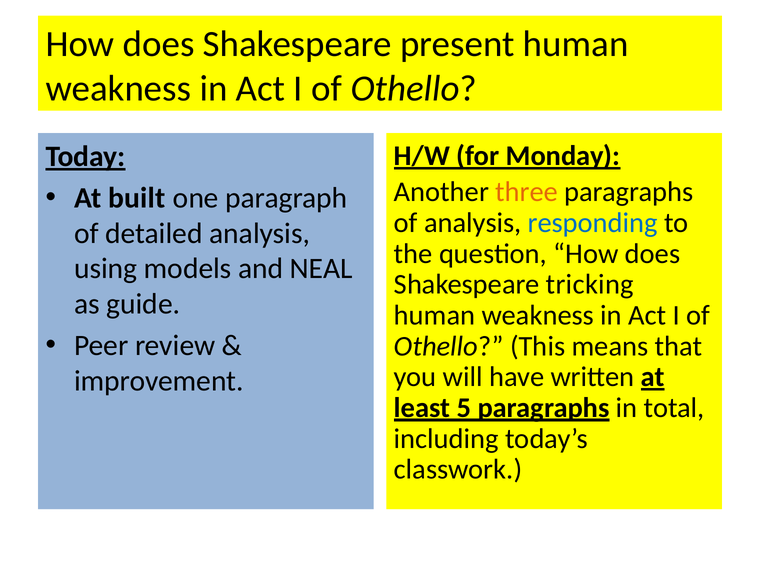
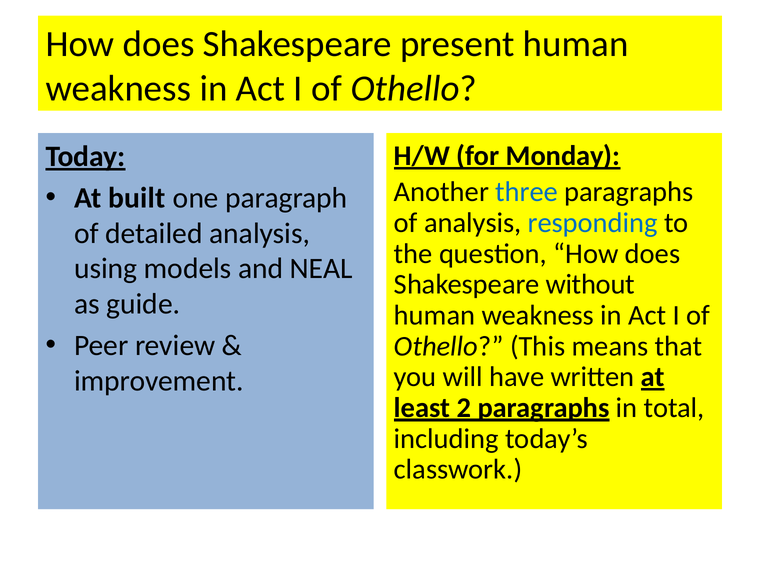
three colour: orange -> blue
tricking: tricking -> without
5: 5 -> 2
